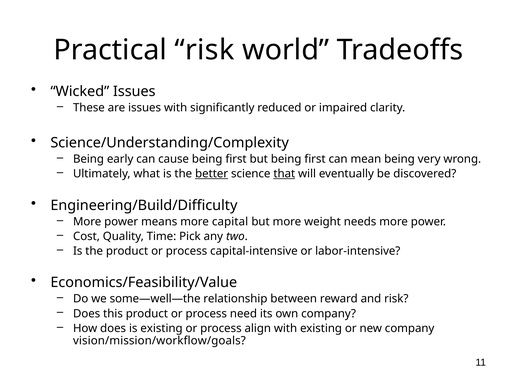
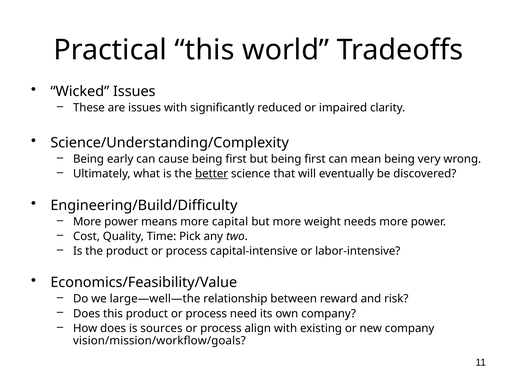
Practical risk: risk -> this
that underline: present -> none
some—well—the: some—well—the -> large—well—the
is existing: existing -> sources
